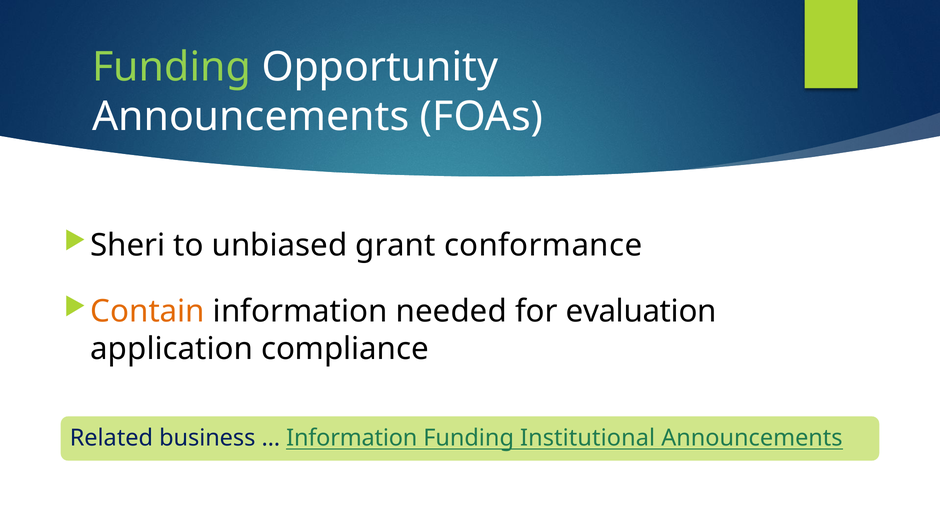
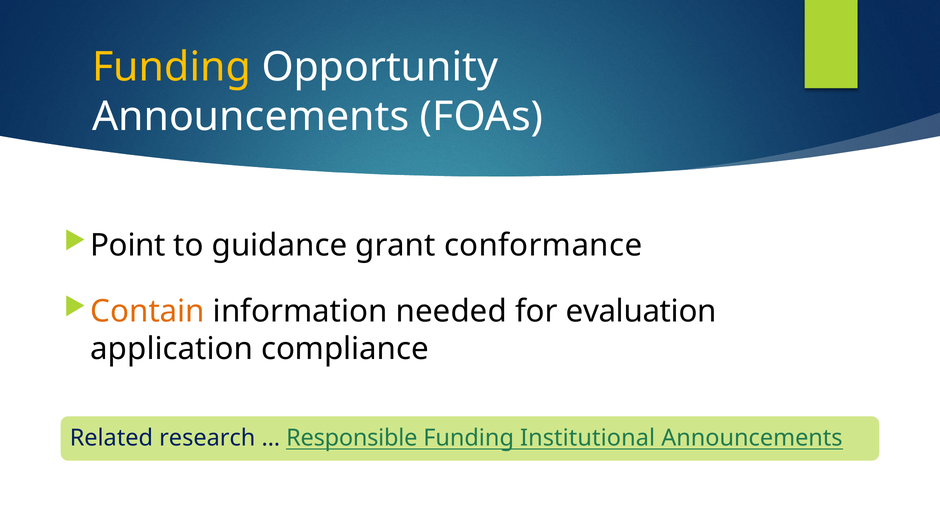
Funding at (171, 67) colour: light green -> yellow
Sheri: Sheri -> Point
unbiased: unbiased -> guidance
business: business -> research
Information at (352, 438): Information -> Responsible
